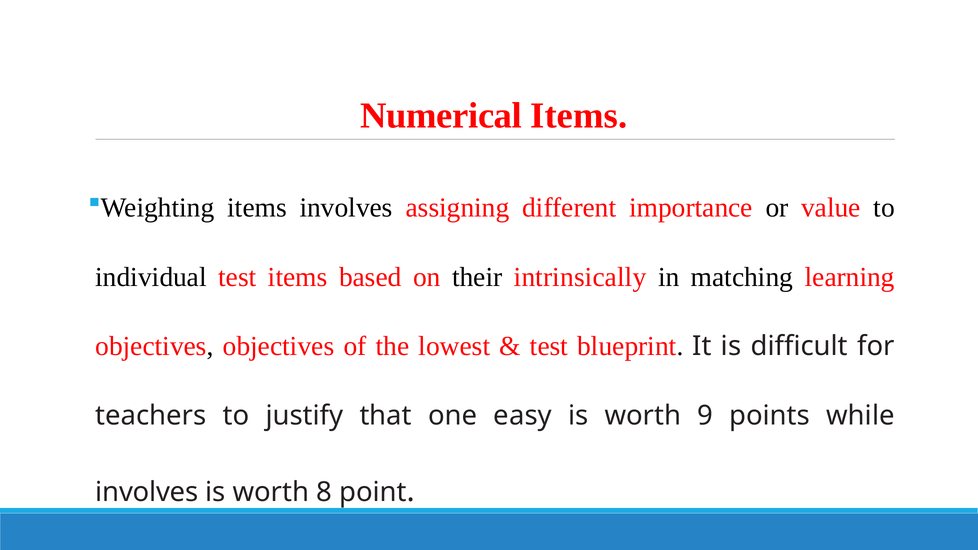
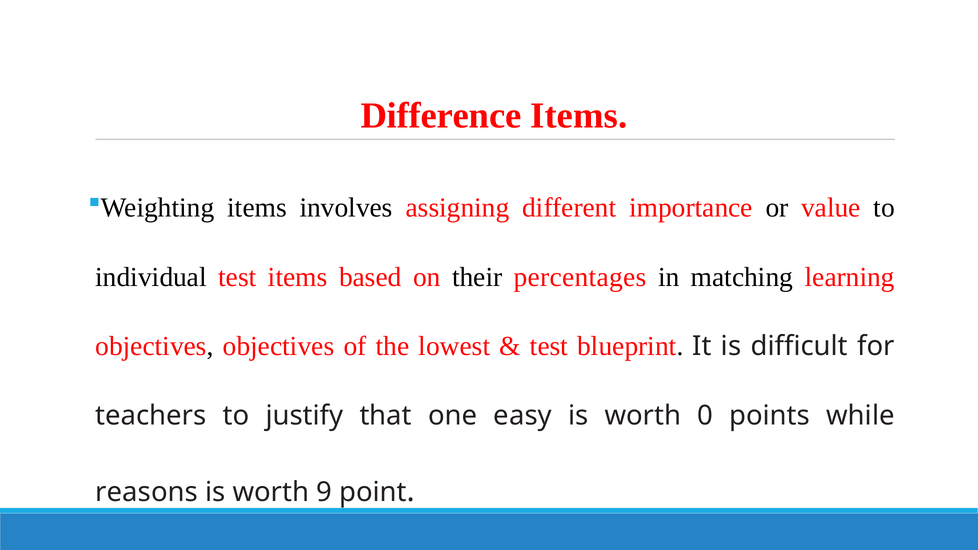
Numerical: Numerical -> Difference
intrinsically: intrinsically -> percentages
9: 9 -> 0
involves at (147, 492): involves -> reasons
8: 8 -> 9
